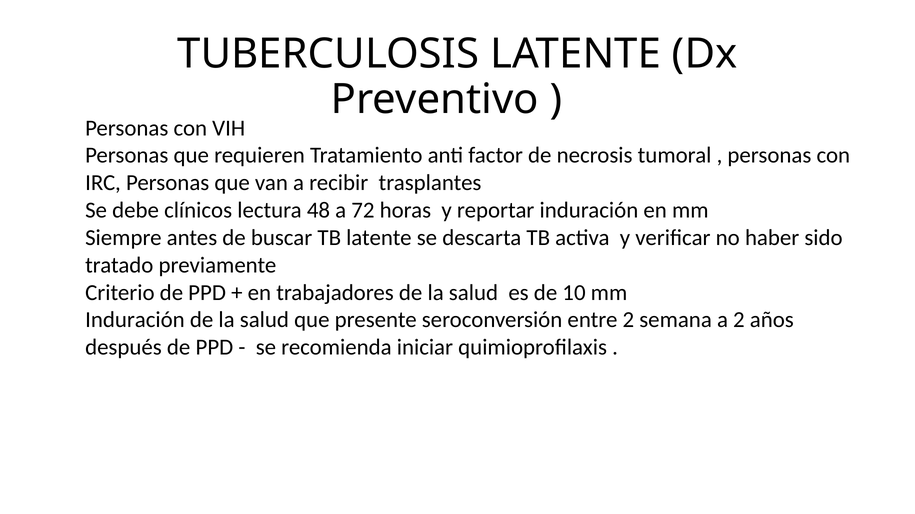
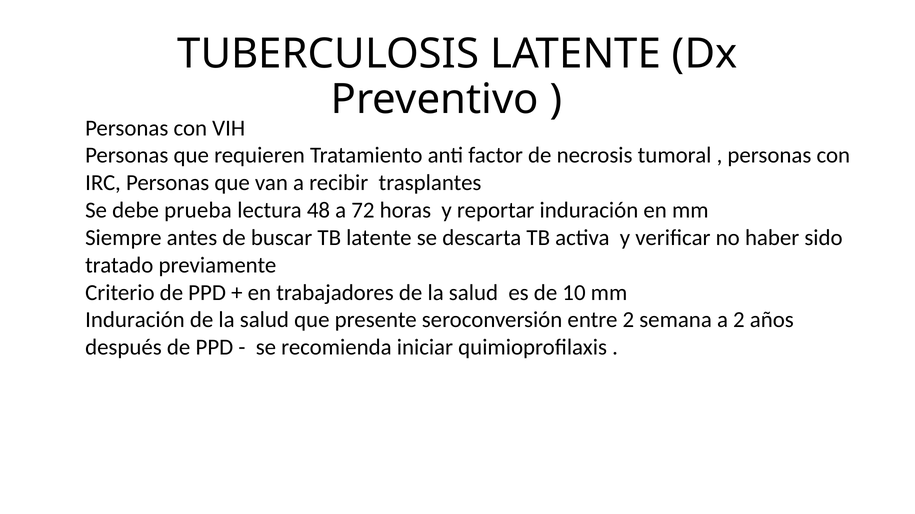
clínicos: clínicos -> prueba
